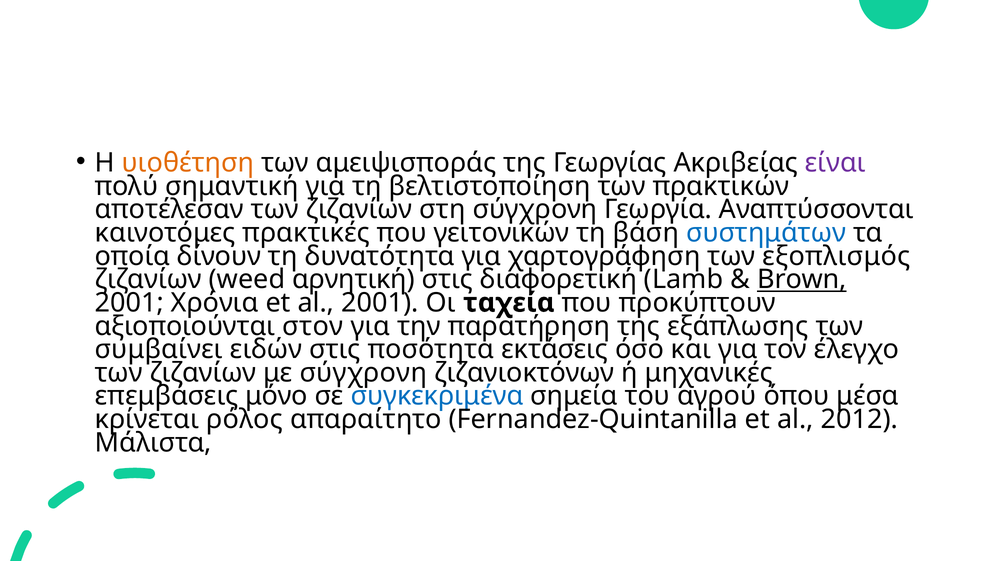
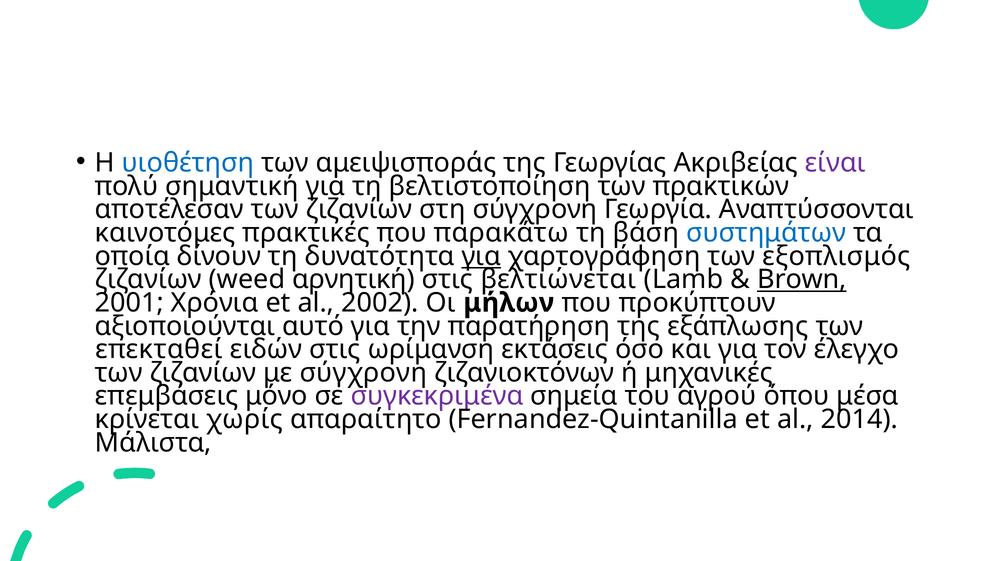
υιοθέτηση colour: orange -> blue
γειτονικών: γειτονικών -> παρακάτω
για at (481, 256) underline: none -> present
διαφορετική: διαφορετική -> βελτιώνεται
al 2001: 2001 -> 2002
ταχεία: ταχεία -> μήλων
στον: στον -> αυτό
συμβαίνει: συμβαίνει -> επεκταθεί
ποσότητα: ποσότητα -> ωρίμανση
συγκεκριμένα colour: blue -> purple
ρόλος: ρόλος -> χωρίς
2012: 2012 -> 2014
